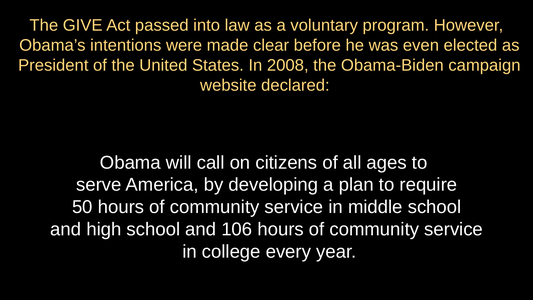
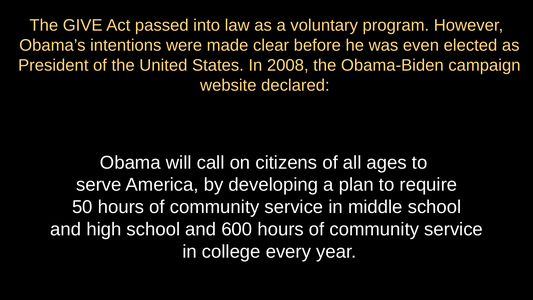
106: 106 -> 600
